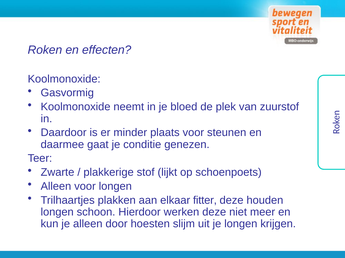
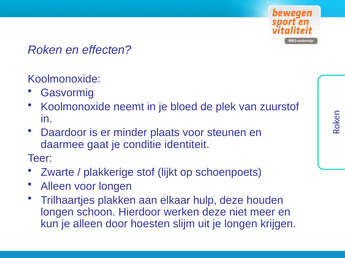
genezen: genezen -> identiteit
fitter: fitter -> hulp
